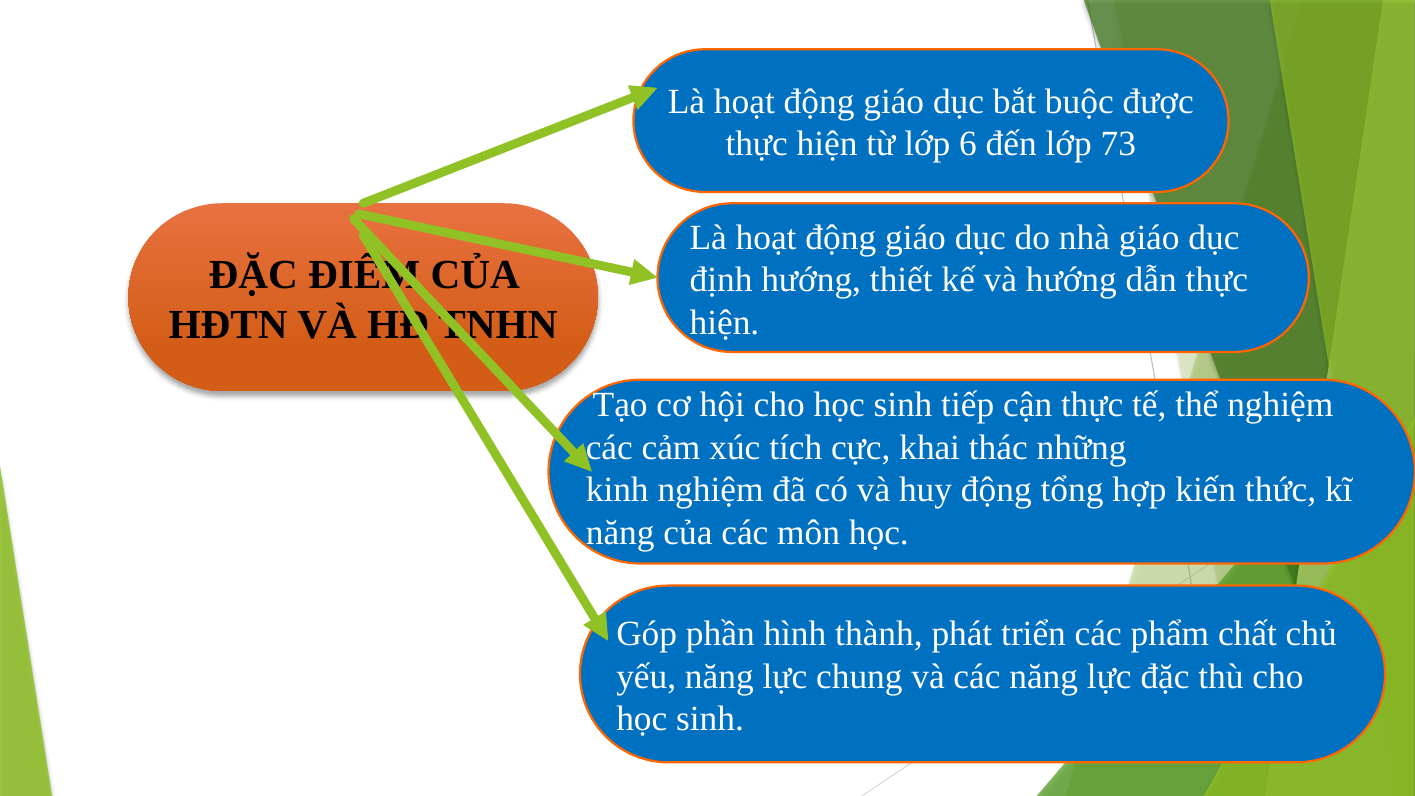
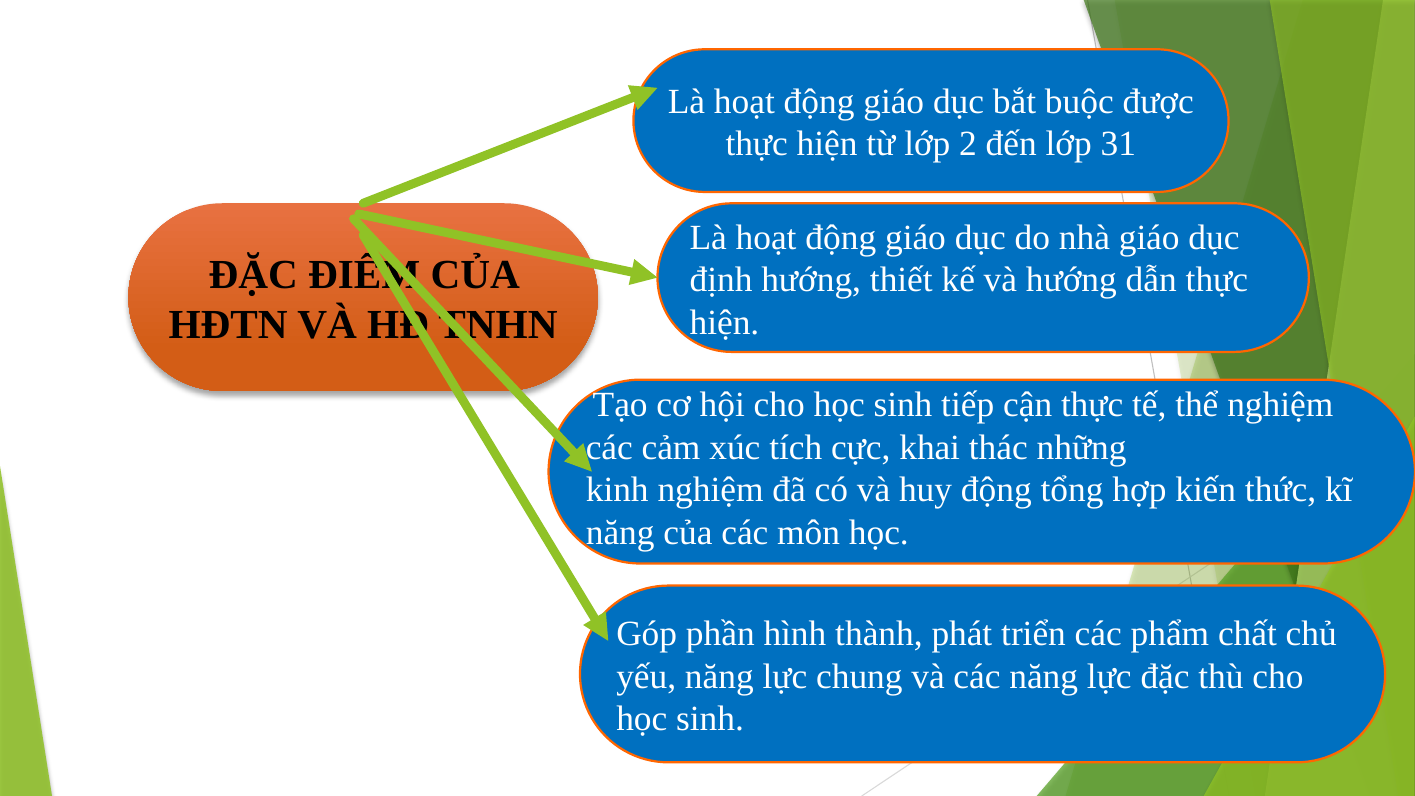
6: 6 -> 2
73: 73 -> 31
